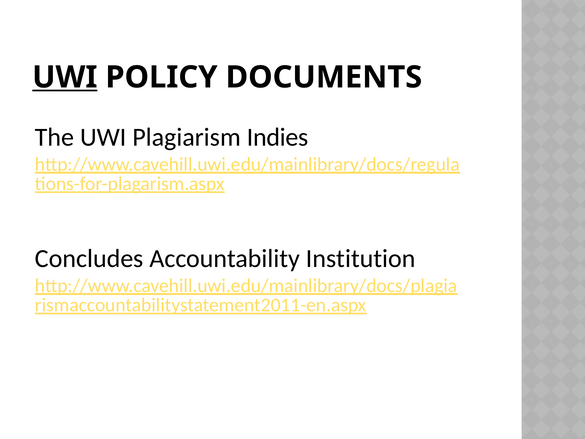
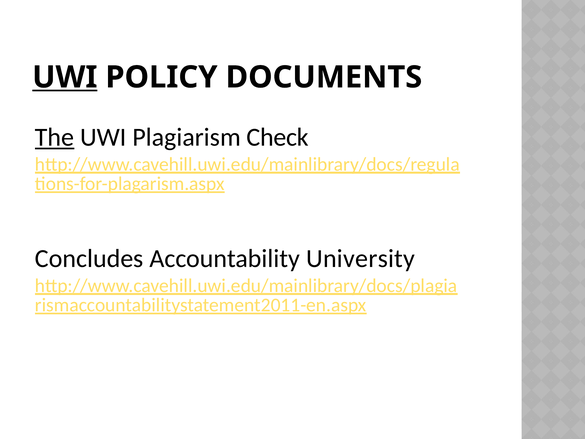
The underline: none -> present
Indies: Indies -> Check
Institution: Institution -> University
